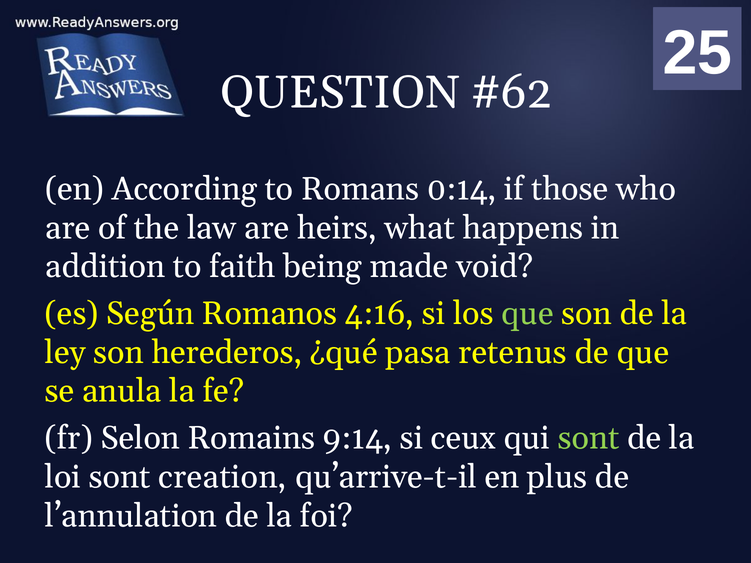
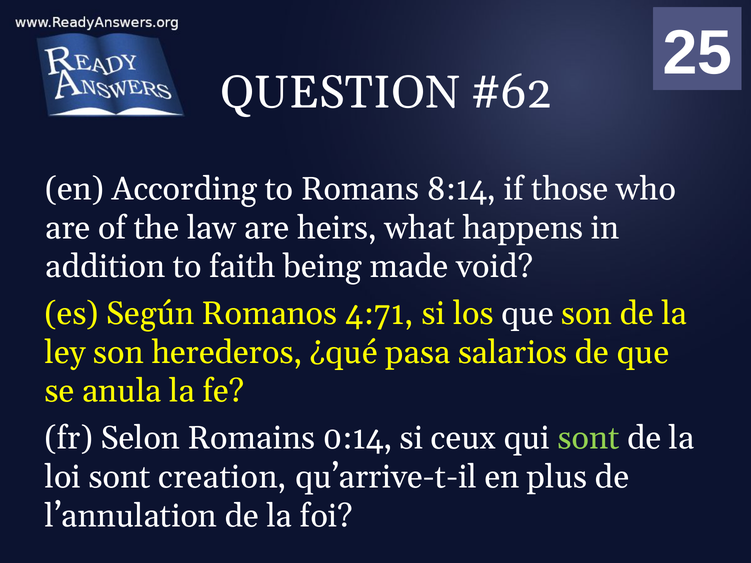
0:14: 0:14 -> 8:14
4:16: 4:16 -> 4:71
que at (528, 314) colour: light green -> white
retenus: retenus -> salarios
9:14: 9:14 -> 0:14
